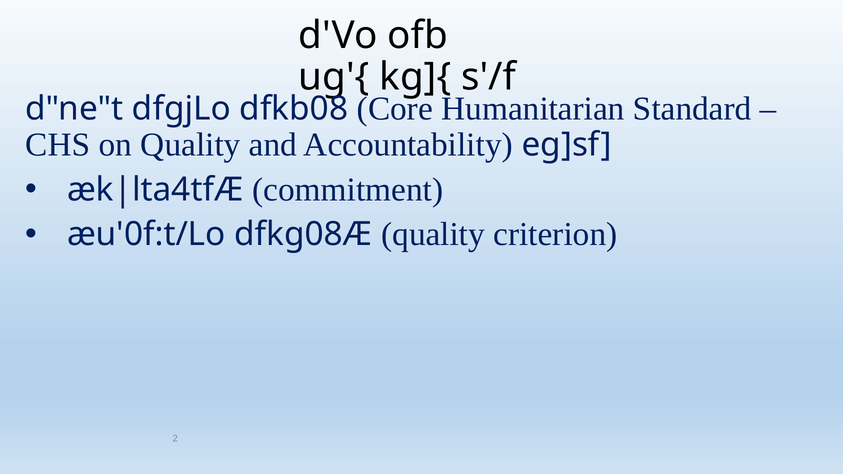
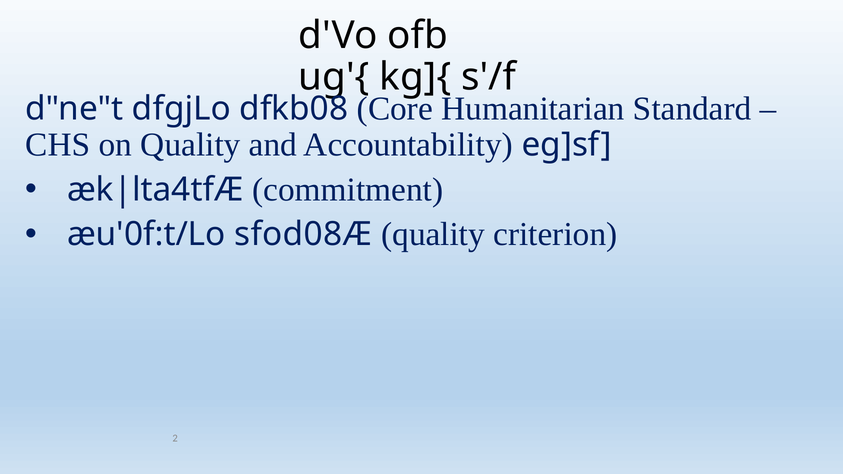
dfkg08Æ: dfkg08Æ -> sfod08Æ
